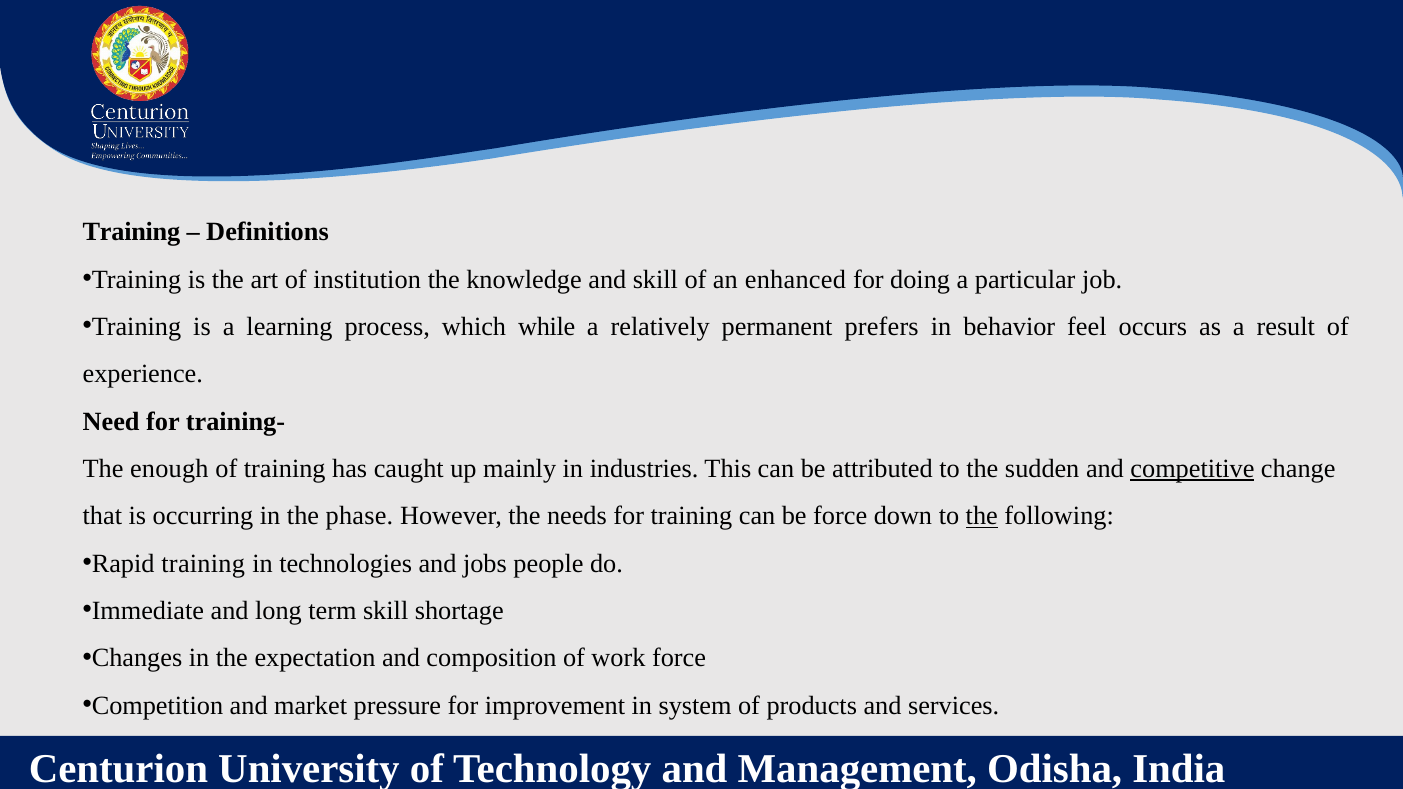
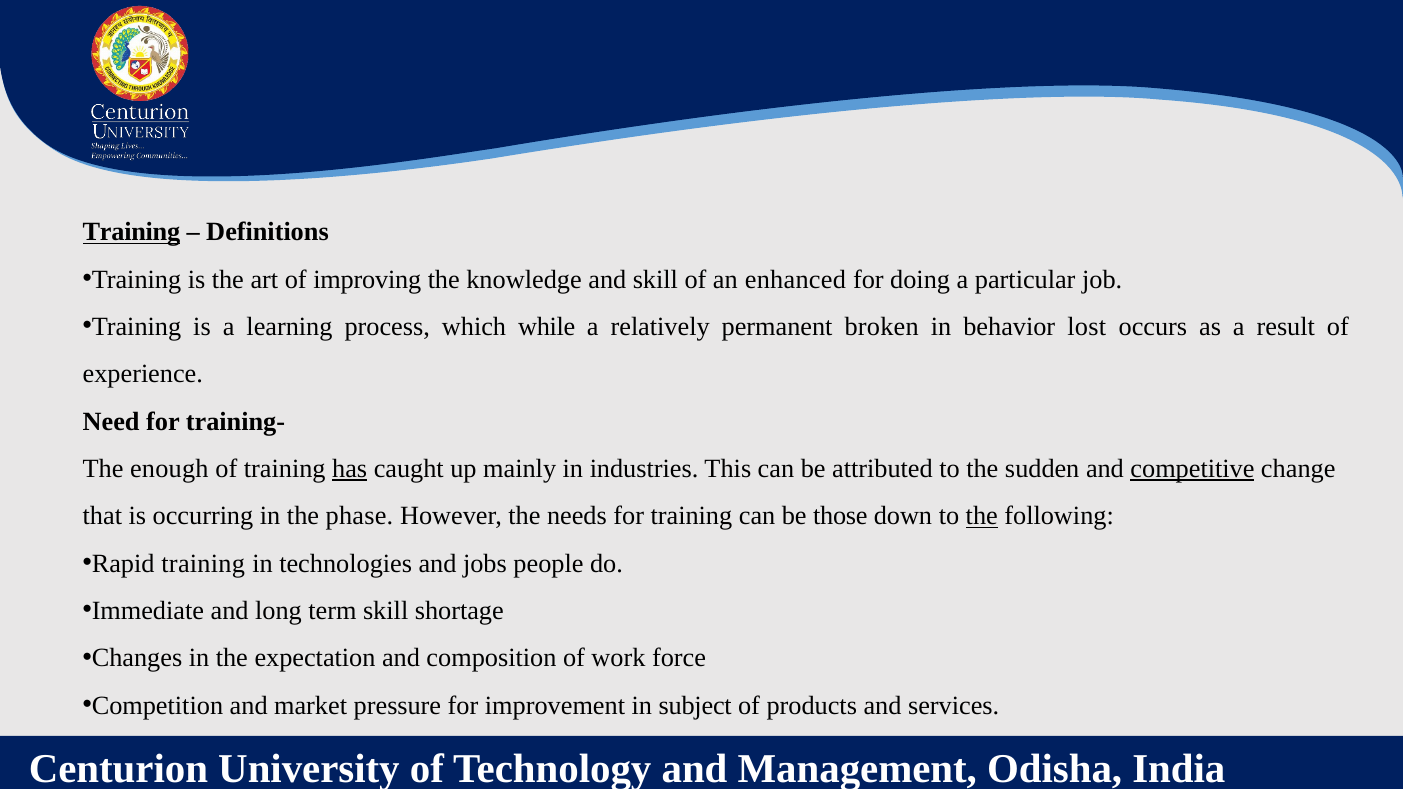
Training at (131, 232) underline: none -> present
institution: institution -> improving
prefers: prefers -> broken
feel: feel -> lost
has underline: none -> present
be force: force -> those
system: system -> subject
